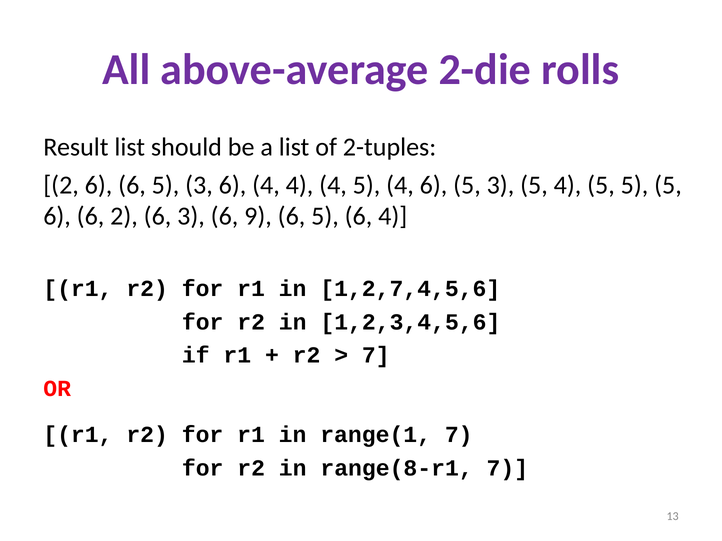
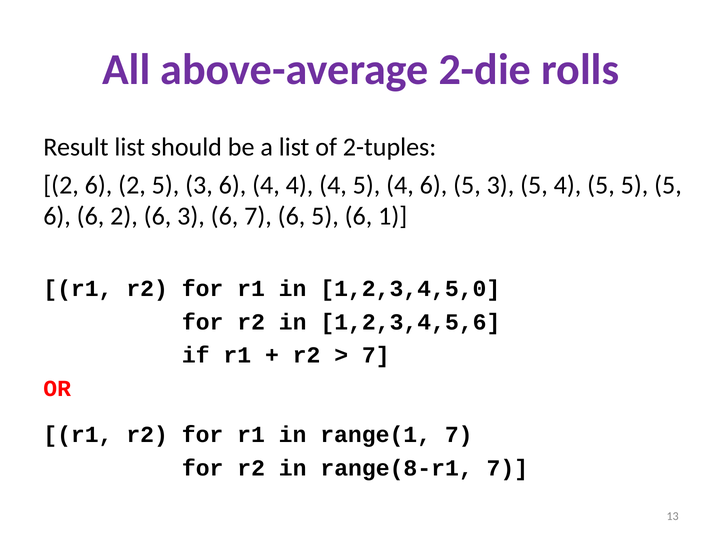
2 6 6: 6 -> 2
6 9: 9 -> 7
5 6 4: 4 -> 1
1,2,7,4,5,6: 1,2,7,4,5,6 -> 1,2,3,4,5,0
